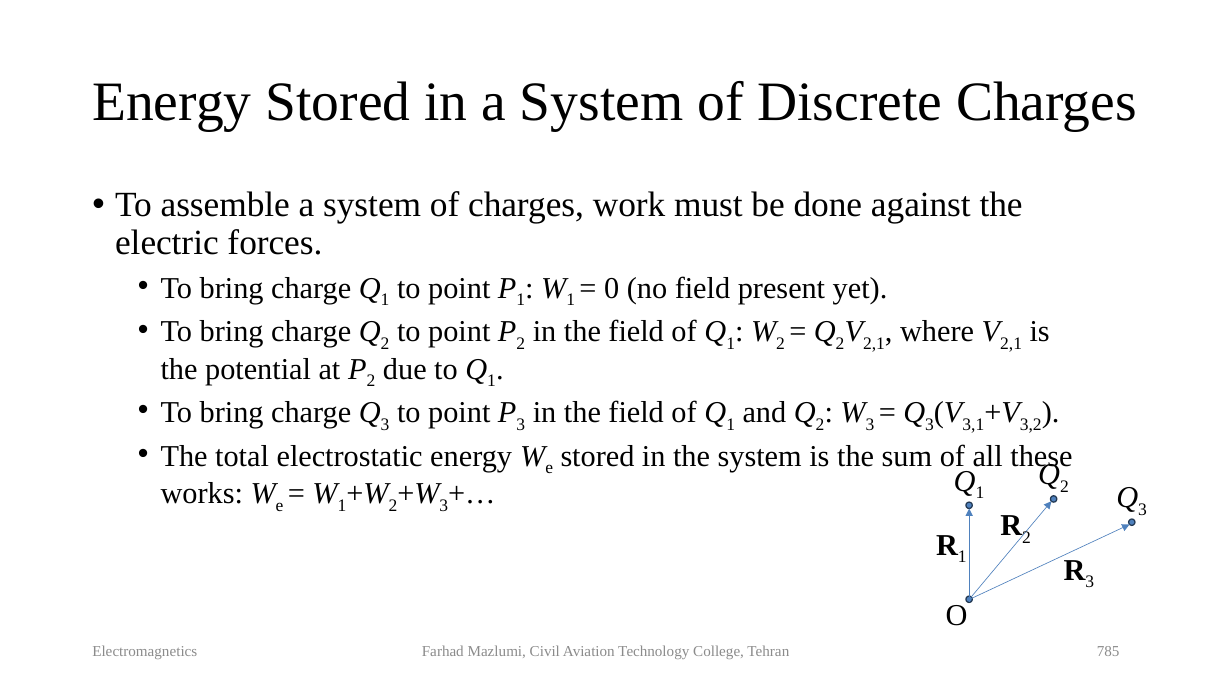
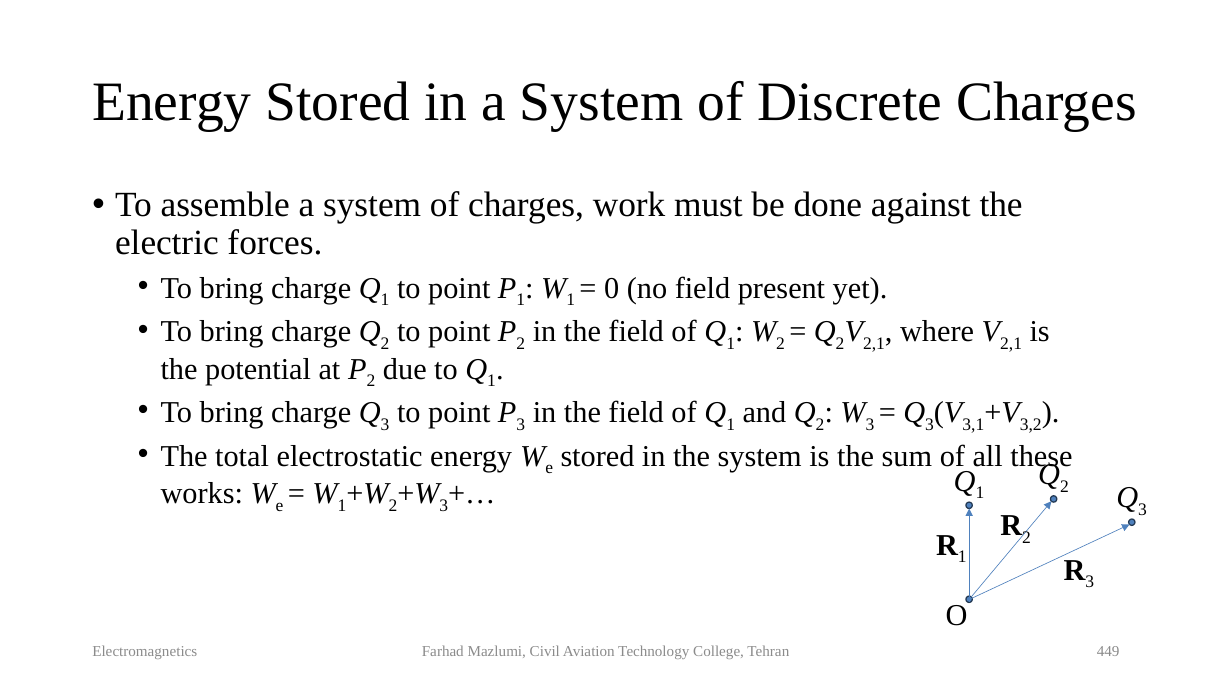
785: 785 -> 449
